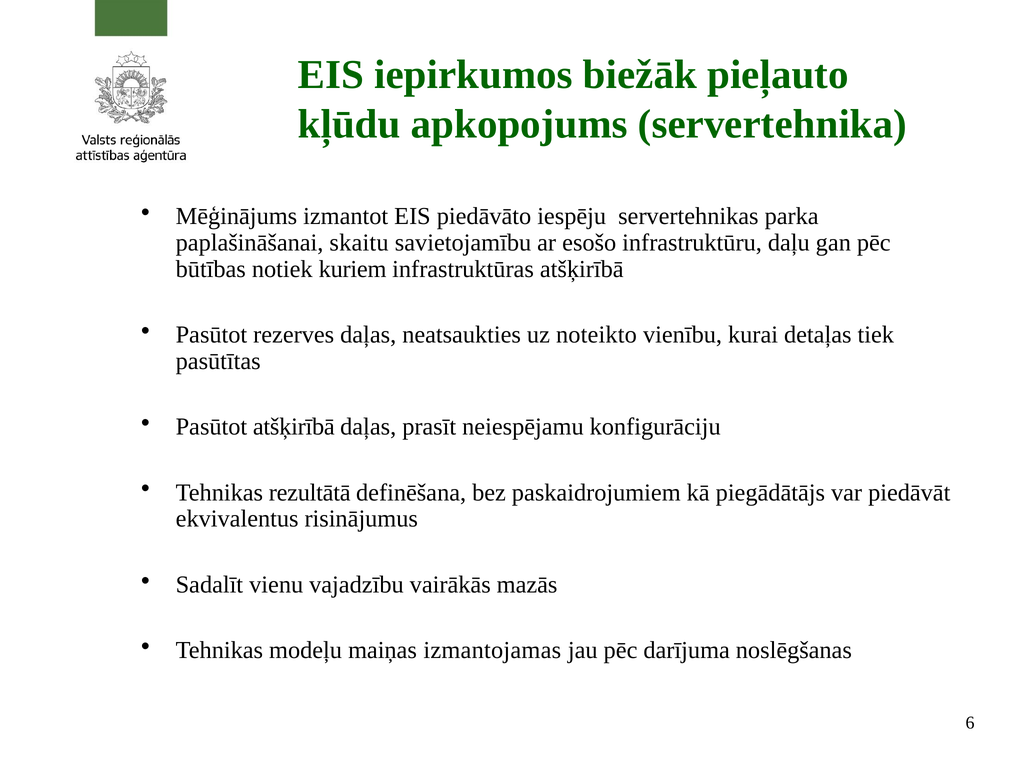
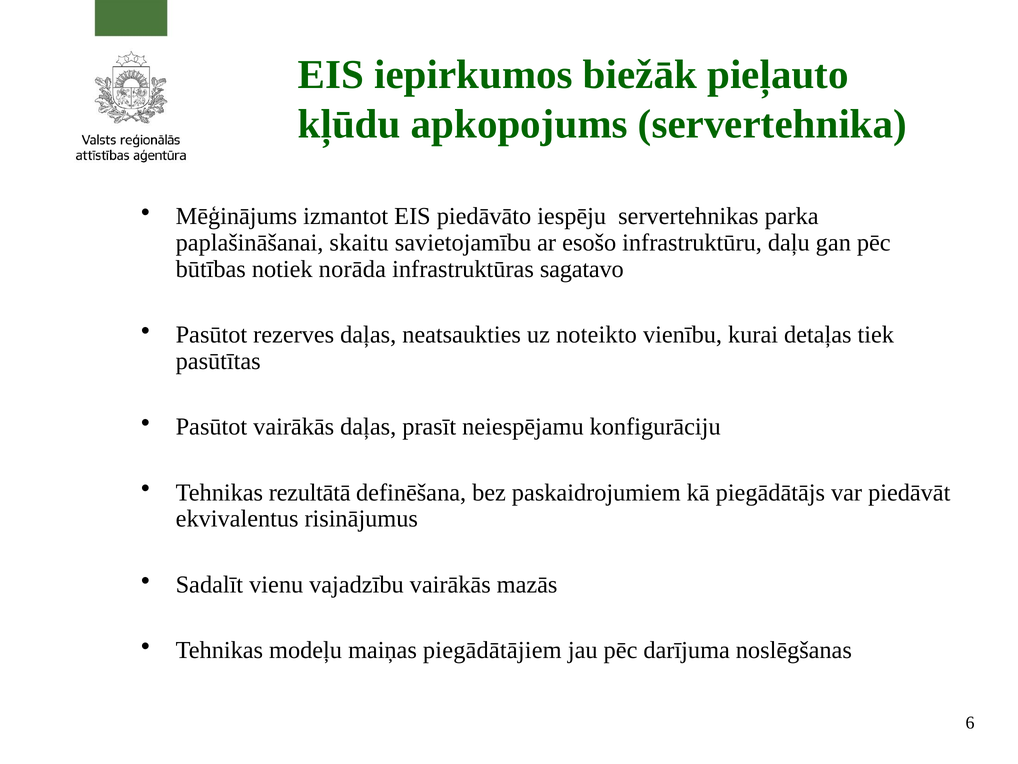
kuriem: kuriem -> norāda
infrastruktūras atšķirībā: atšķirībā -> sagatavo
Pasūtot atšķirībā: atšķirībā -> vairākās
izmantojamas: izmantojamas -> piegādātājiem
